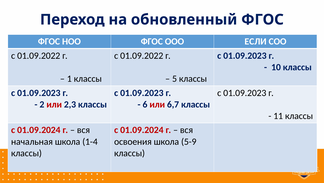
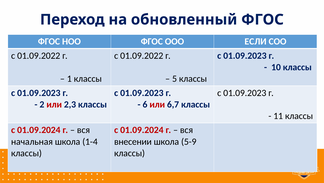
освоения: освоения -> внесении
